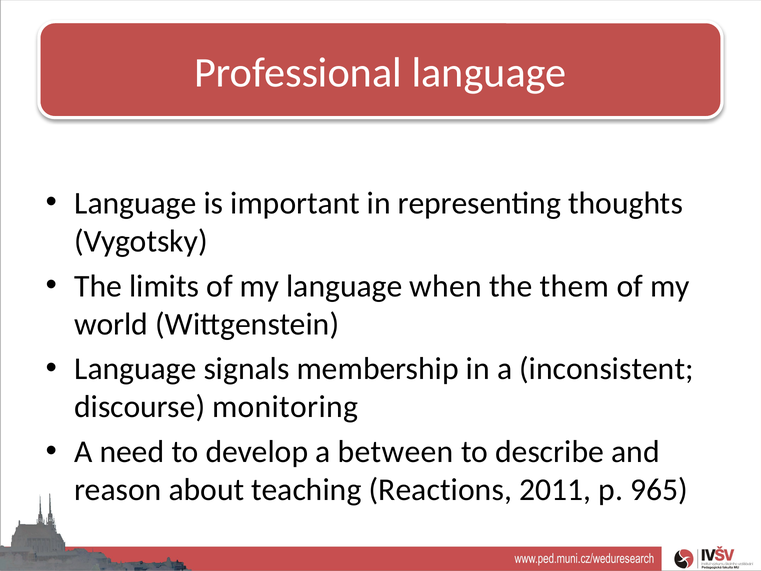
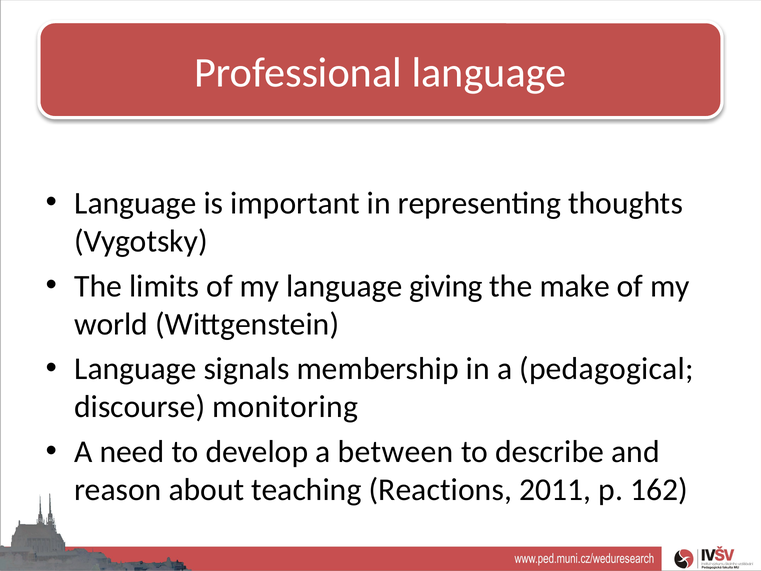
when: when -> giving
them: them -> make
inconsistent: inconsistent -> pedagogical
965: 965 -> 162
